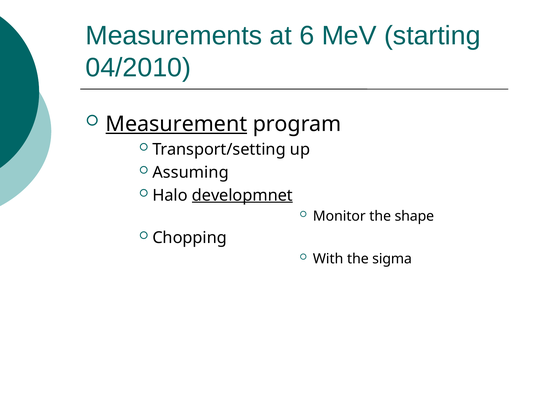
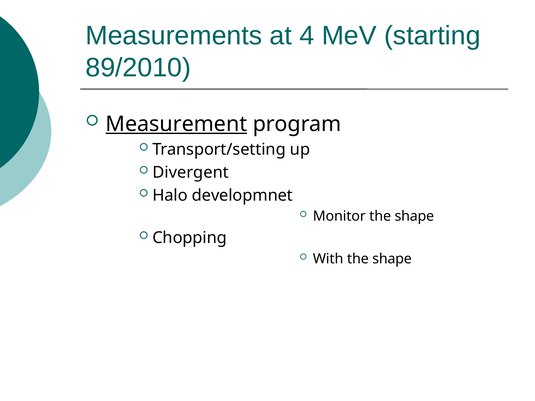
6: 6 -> 4
04/2010: 04/2010 -> 89/2010
Assuming: Assuming -> Divergent
developmnet underline: present -> none
With the sigma: sigma -> shape
